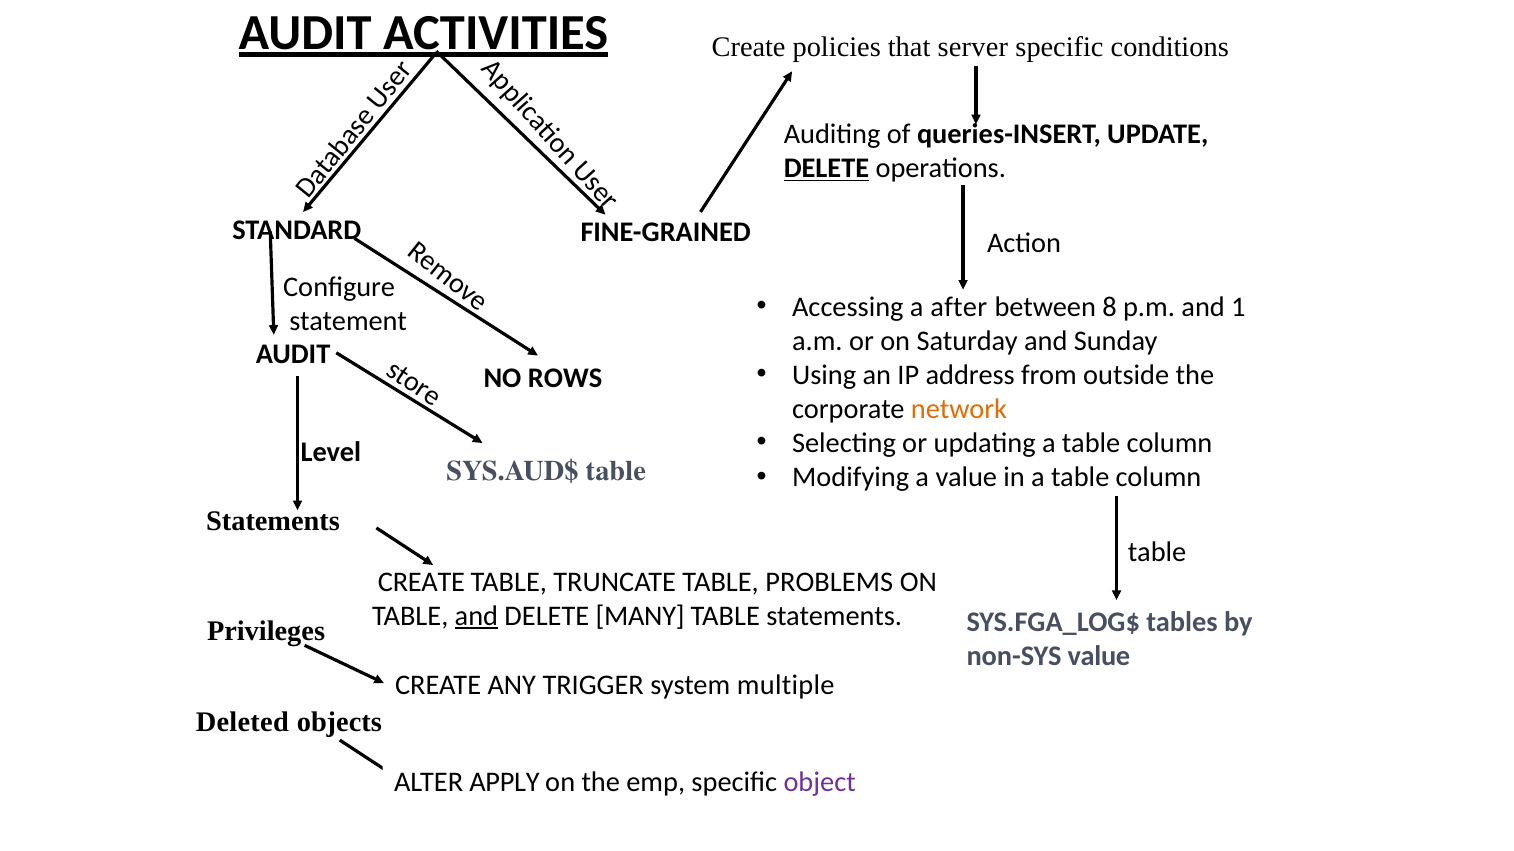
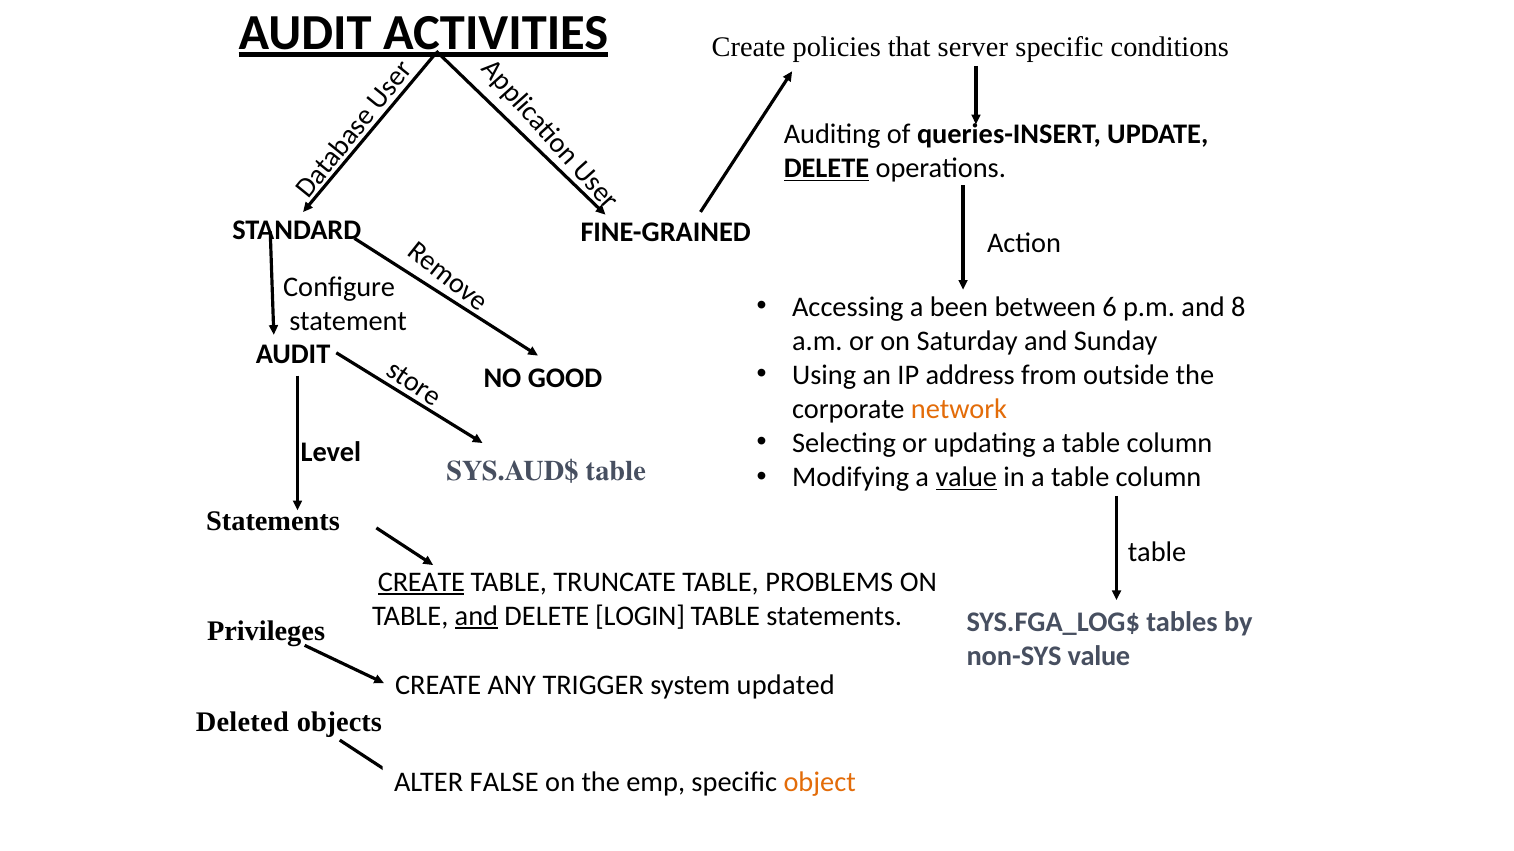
after: after -> been
8: 8 -> 6
1: 1 -> 8
ROWS: ROWS -> GOOD
value at (966, 478) underline: none -> present
CREATE at (421, 582) underline: none -> present
MANY: MANY -> LOGIN
multiple: multiple -> updated
APPLY: APPLY -> FALSE
object colour: purple -> orange
